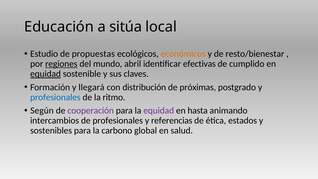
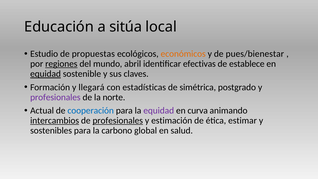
resto/bienestar: resto/bienestar -> pues/bienestar
cumplido: cumplido -> establece
distribución: distribución -> estadísticas
próximas: próximas -> simétrica
profesionales at (55, 97) colour: blue -> purple
ritmo: ritmo -> norte
Según: Según -> Actual
cooperación colour: purple -> blue
hasta: hasta -> curva
intercambios underline: none -> present
profesionales at (118, 121) underline: none -> present
referencias: referencias -> estimación
estados: estados -> estimar
